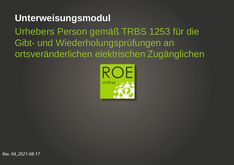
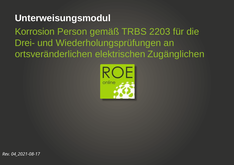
Urhebers: Urhebers -> Korrosion
1253: 1253 -> 2203
Gibt-: Gibt- -> Drei-
